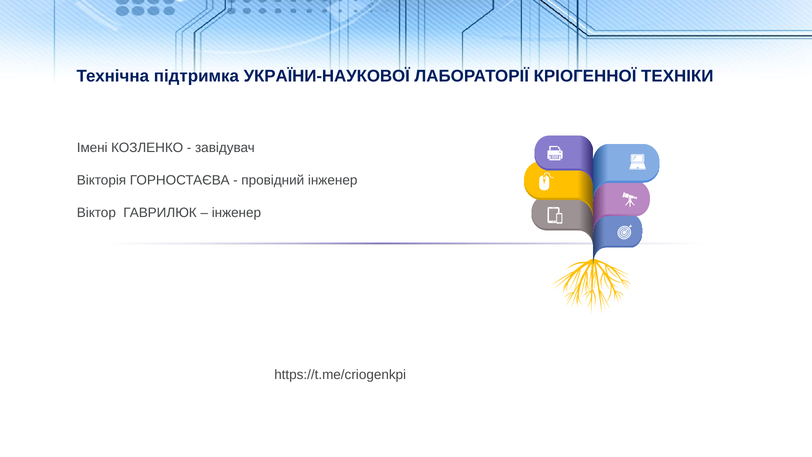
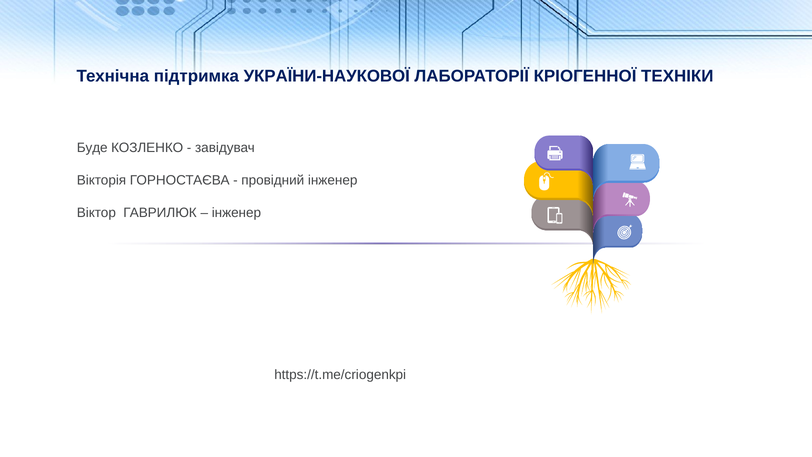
Імені: Імені -> Буде
